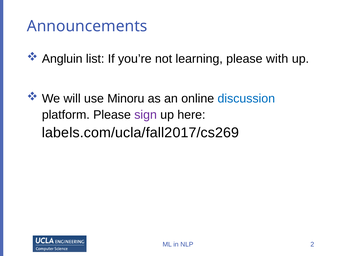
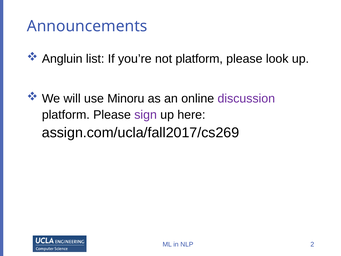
not learning: learning -> platform
with: with -> look
discussion colour: blue -> purple
labels.com/ucla/fall2017/cs269: labels.com/ucla/fall2017/cs269 -> assign.com/ucla/fall2017/cs269
